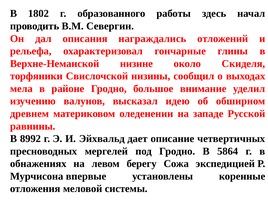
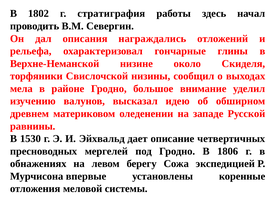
образованного: образованного -> стратиграфия
8992: 8992 -> 1530
5864: 5864 -> 1806
